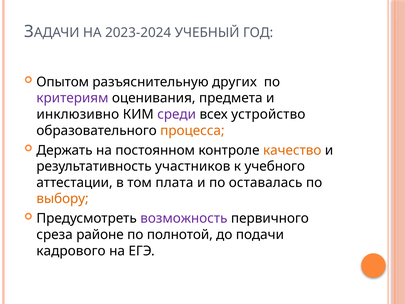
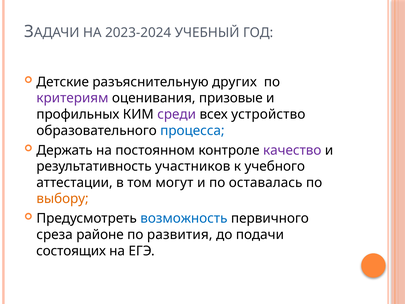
Опытом: Опытом -> Детские
предмета: предмета -> призовые
инклюзивно: инклюзивно -> профильных
процесса colour: orange -> blue
качество colour: orange -> purple
плата: плата -> могут
возможность colour: purple -> blue
полнотой: полнотой -> развития
кадрового: кадрового -> состоящих
